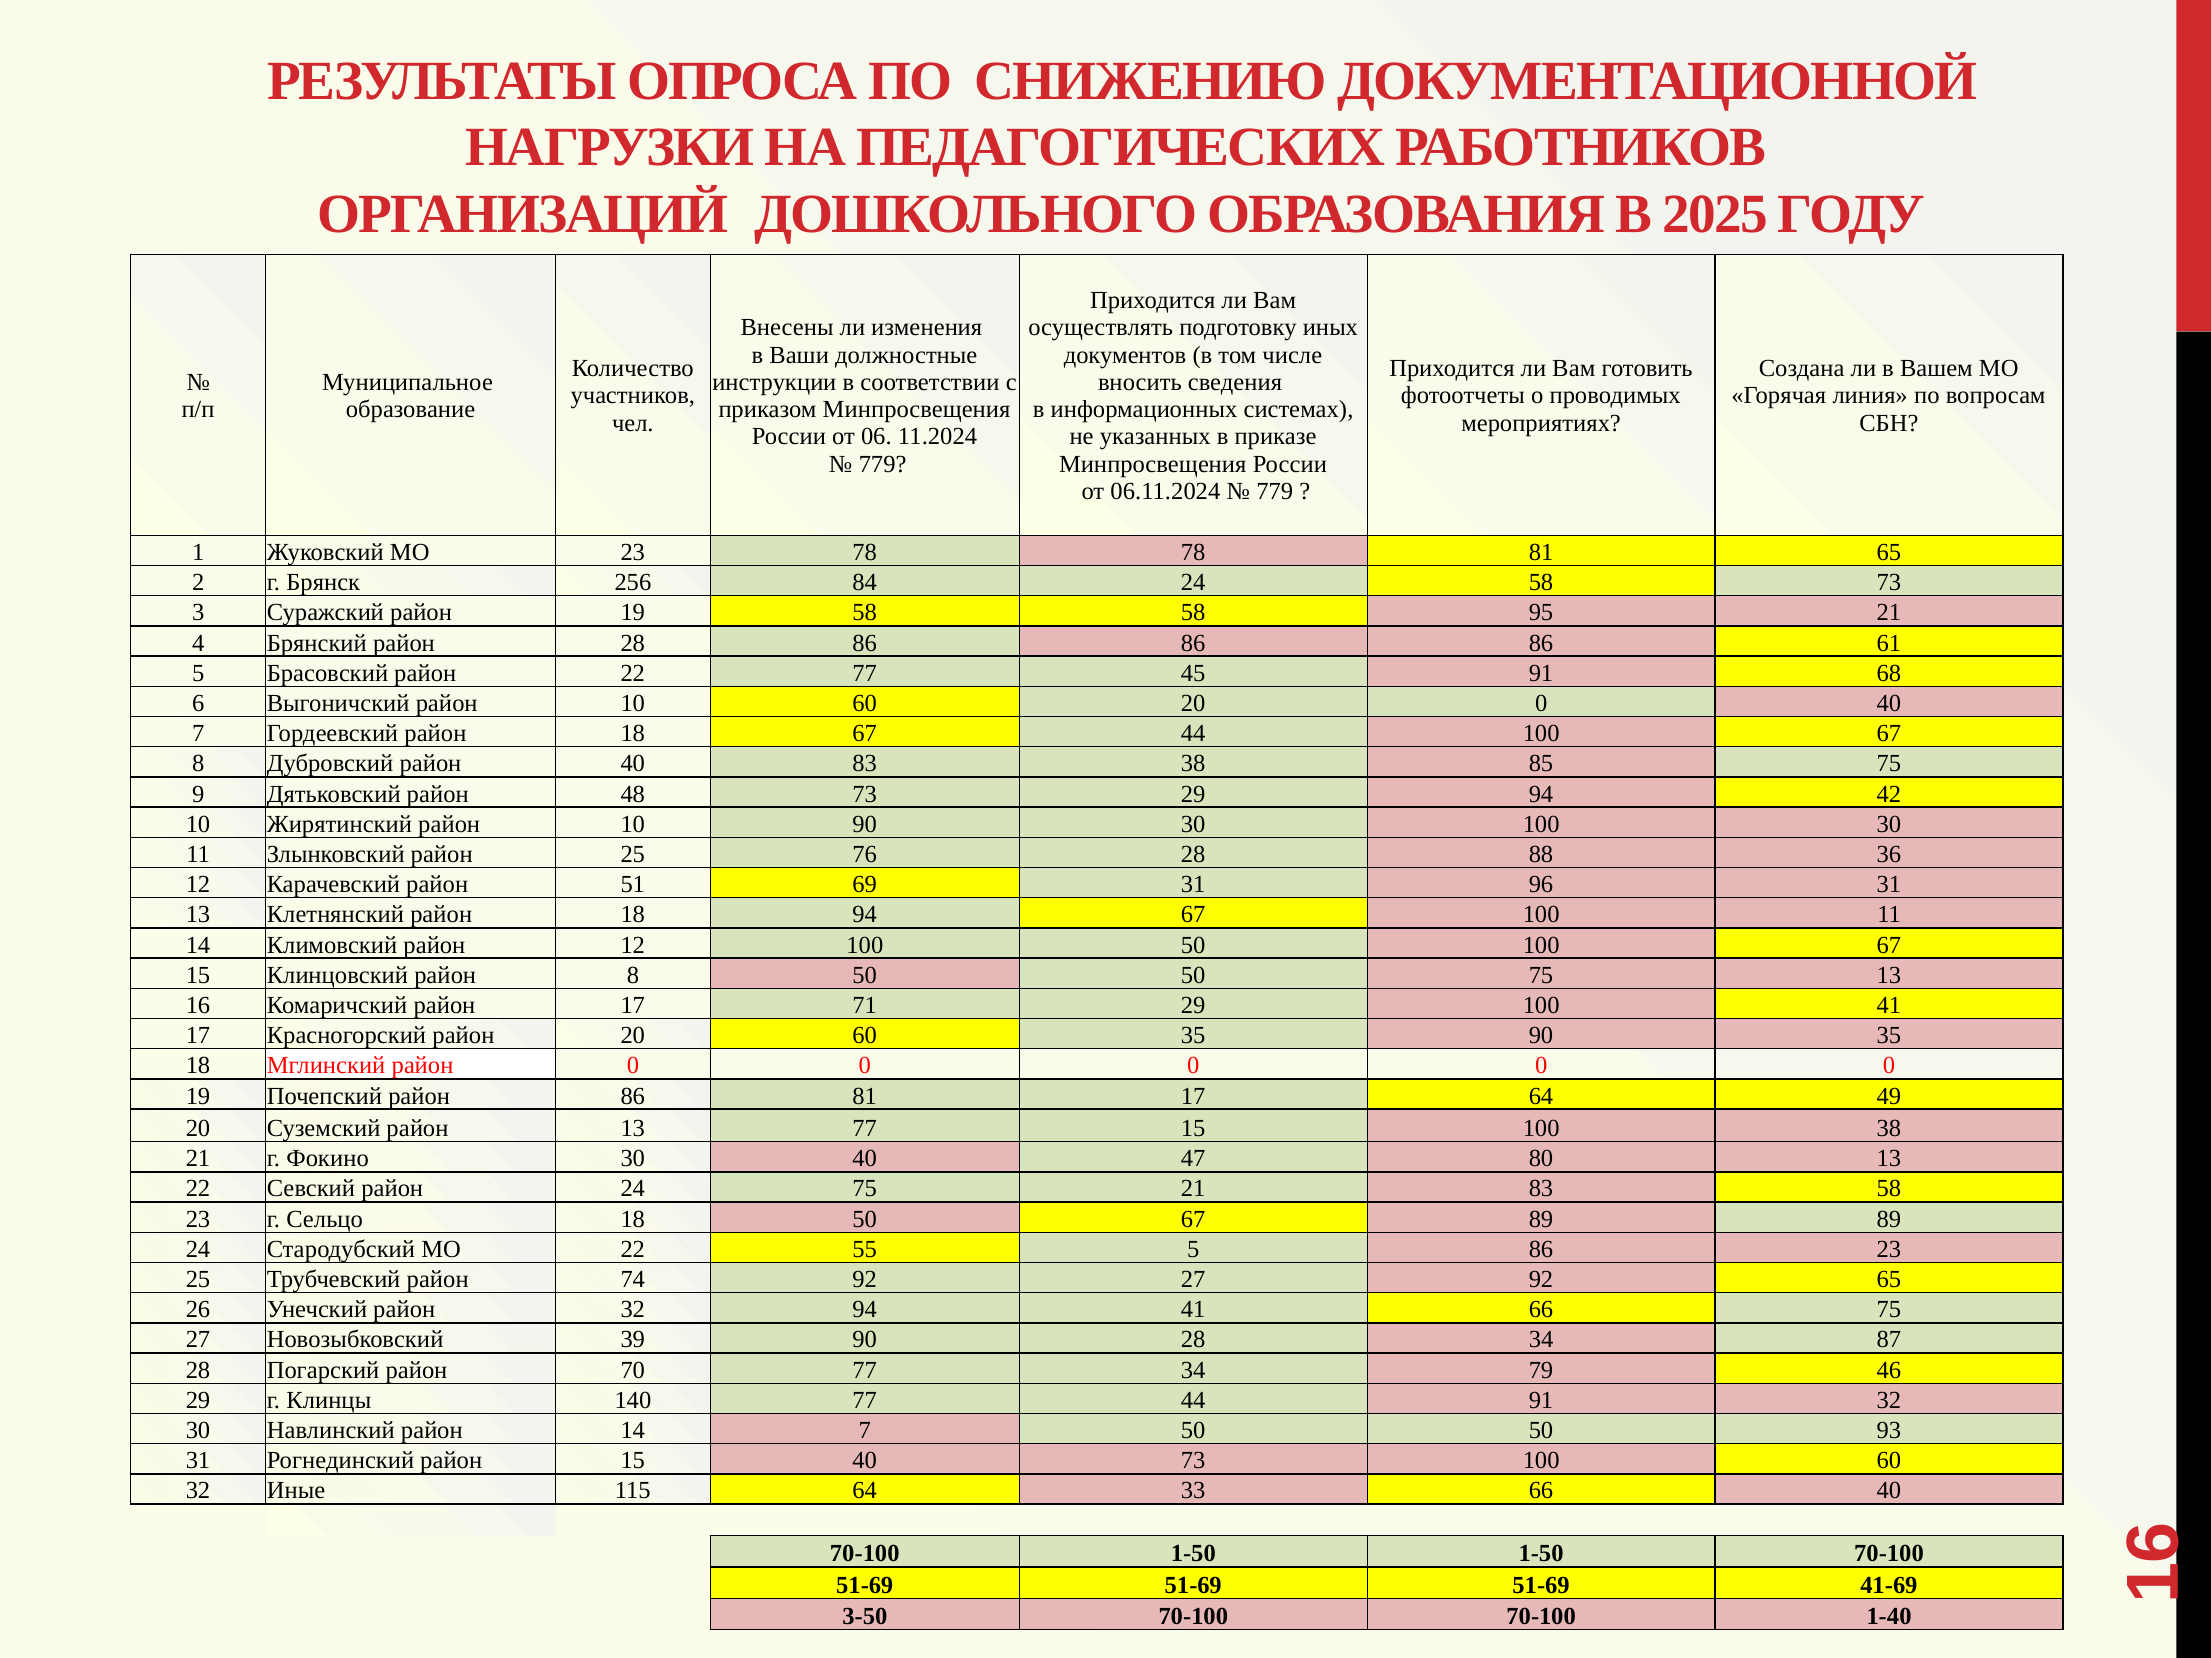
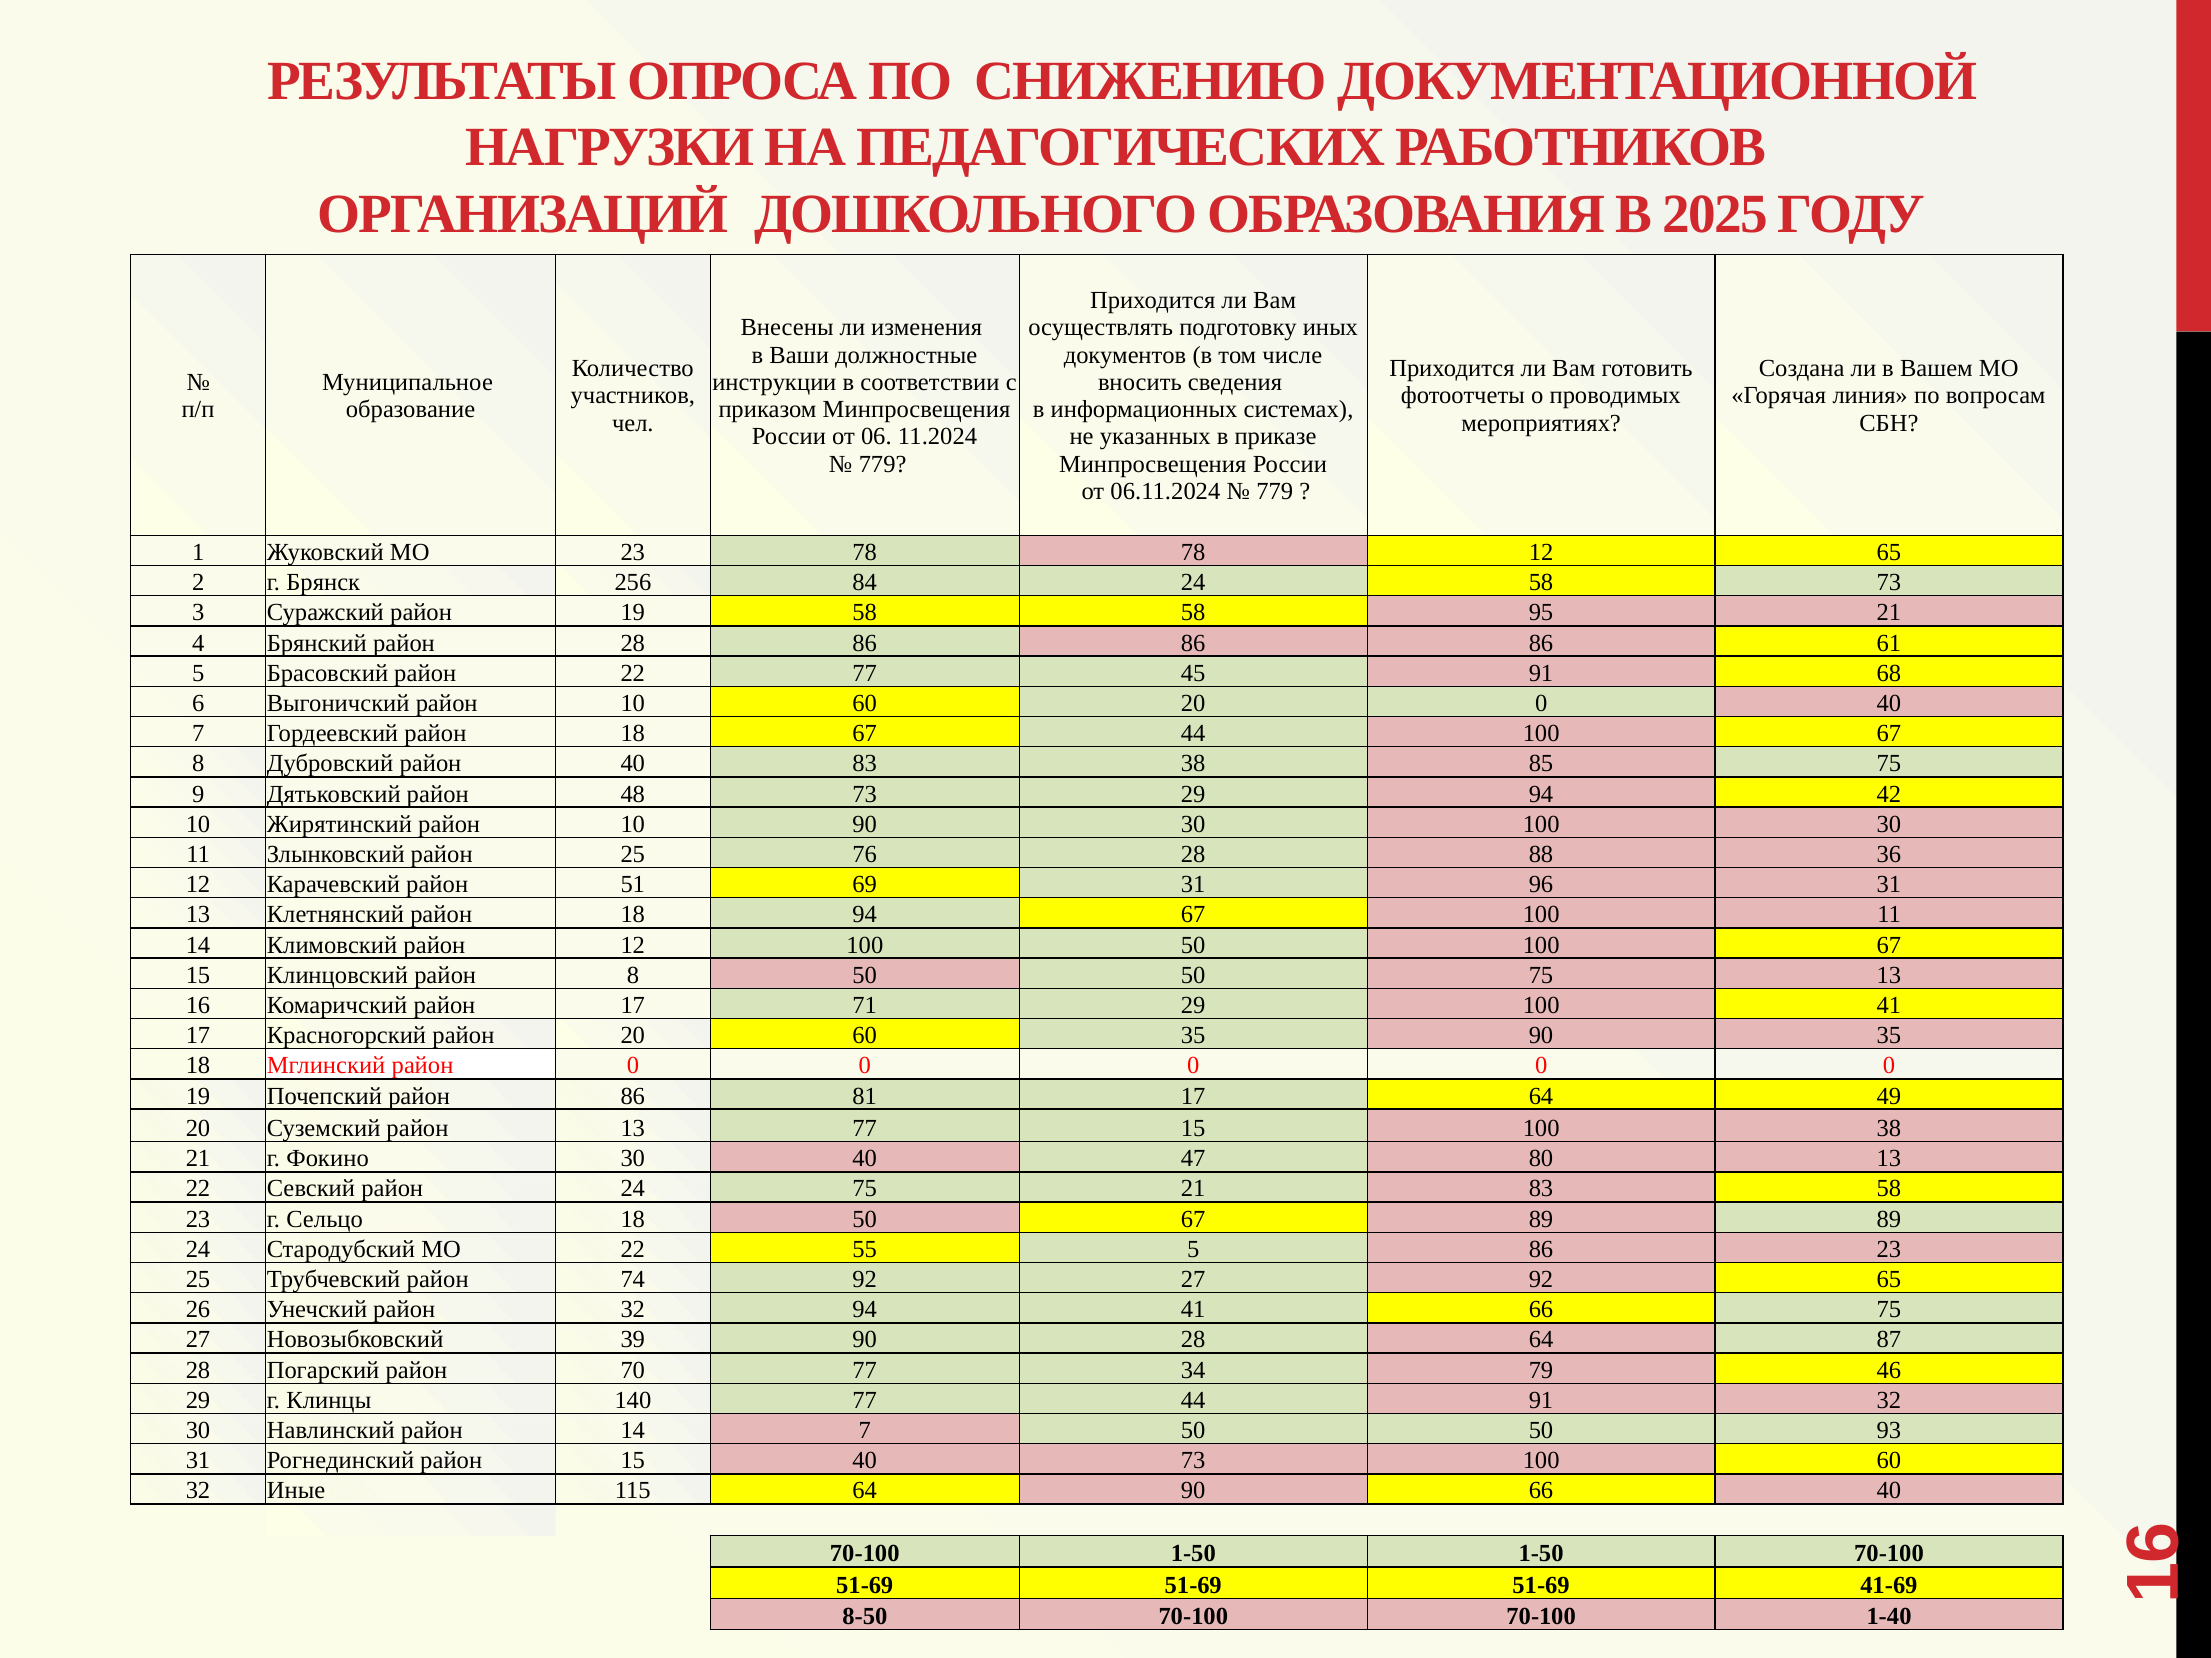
78 81: 81 -> 12
28 34: 34 -> 64
64 33: 33 -> 90
3-50: 3-50 -> 8-50
